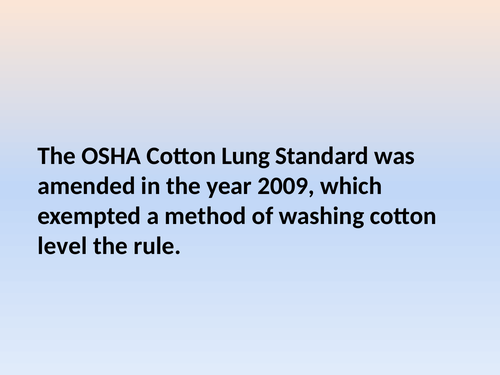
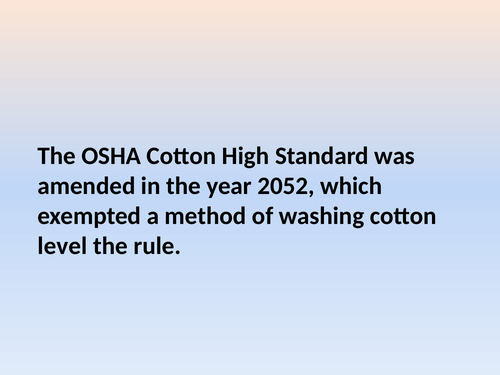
Lung: Lung -> High
2009: 2009 -> 2052
